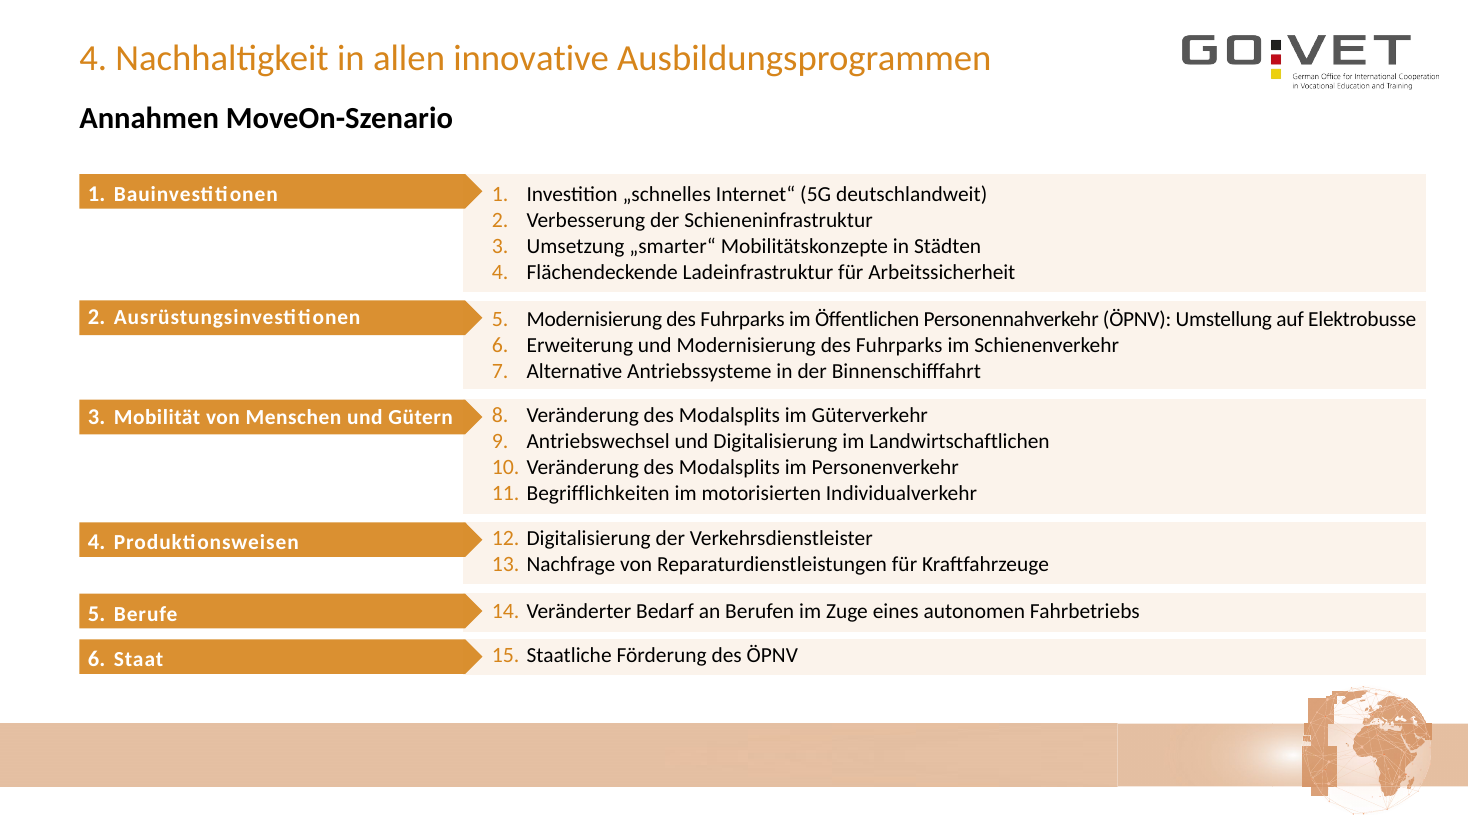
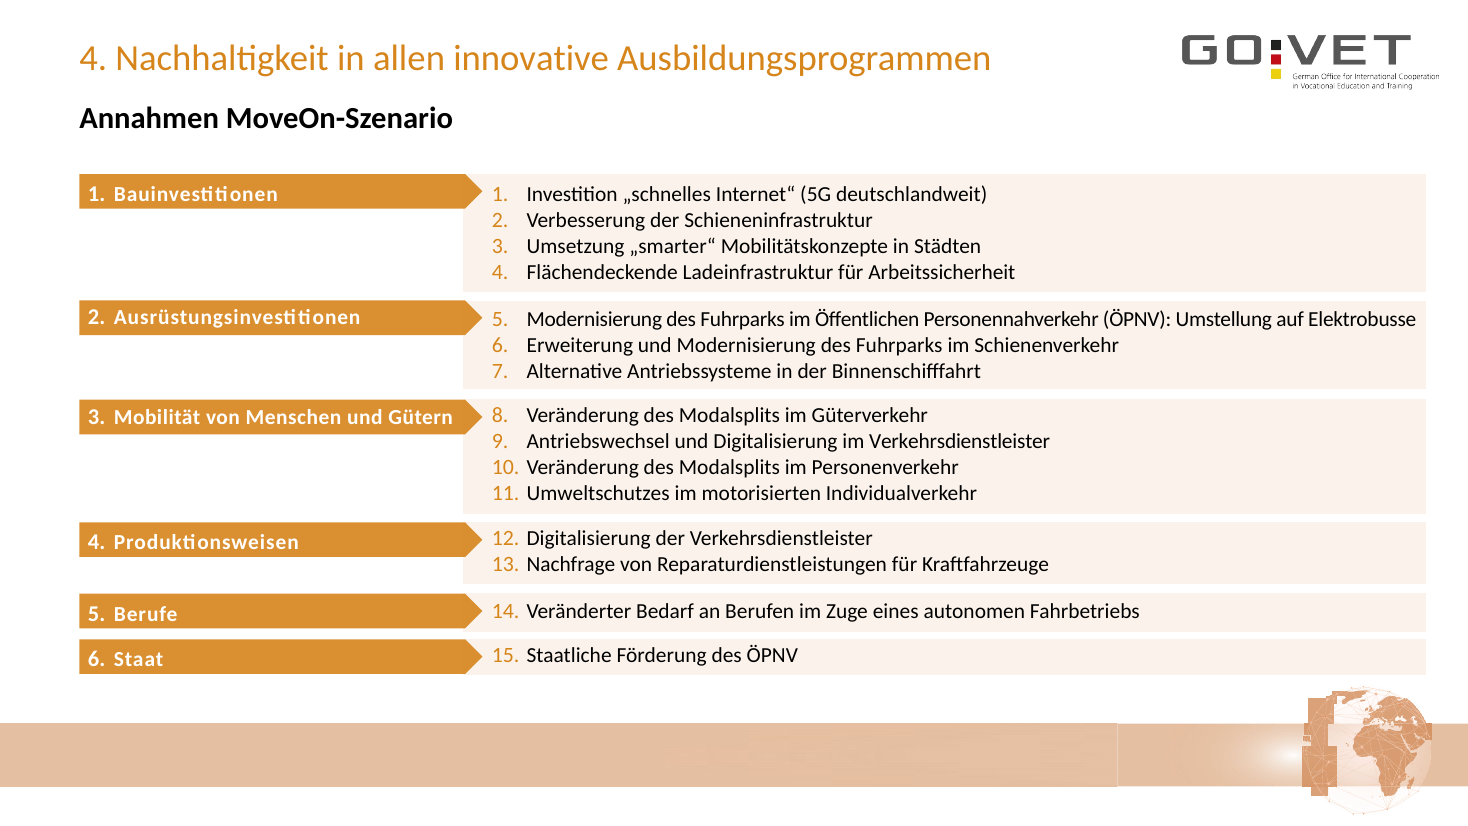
im Landwirtschaftlichen: Landwirtschaftlichen -> Verkehrsdienstleister
Begrifflichkeiten: Begrifflichkeiten -> Umweltschutzes
